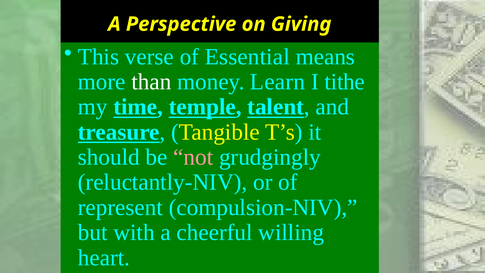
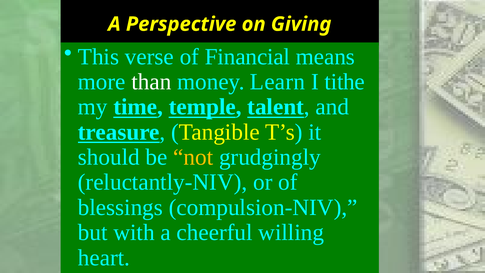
Essential: Essential -> Financial
not colour: pink -> yellow
represent: represent -> blessings
